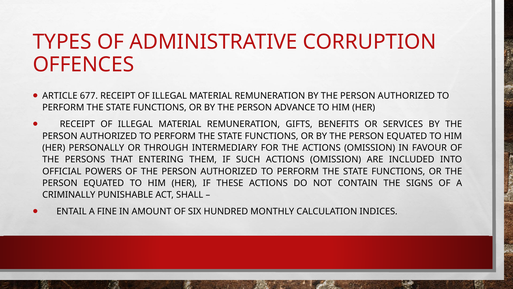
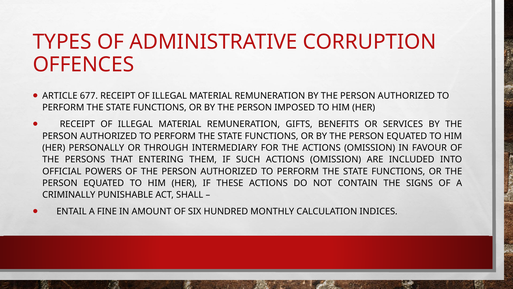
ADVANCE: ADVANCE -> IMPOSED
